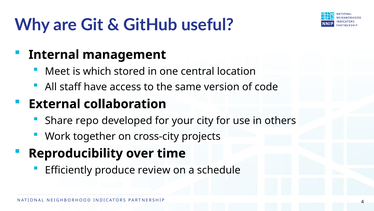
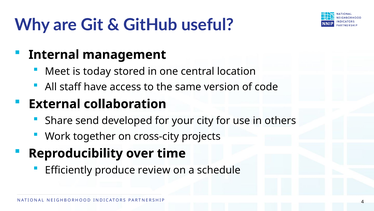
which: which -> today
repo: repo -> send
